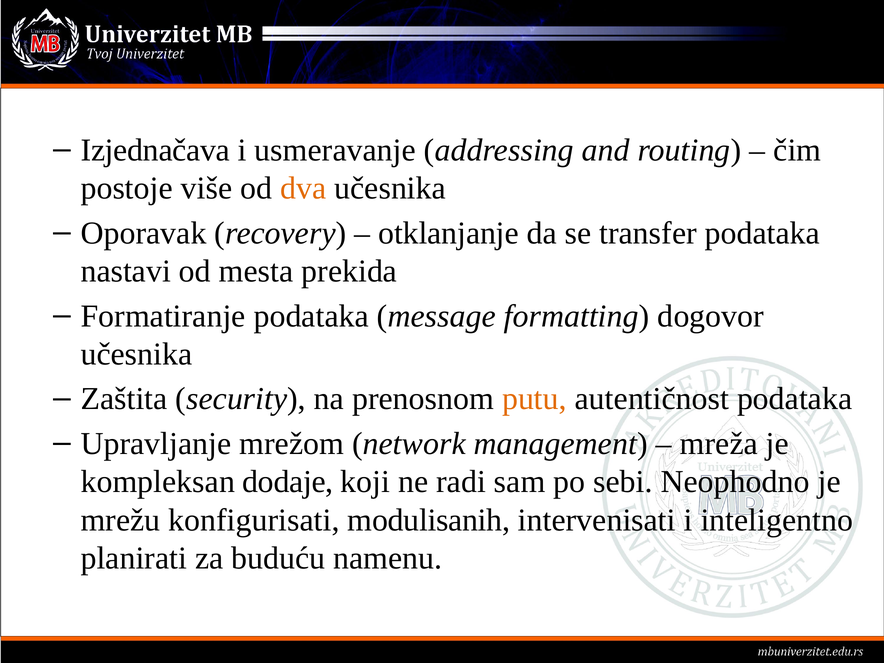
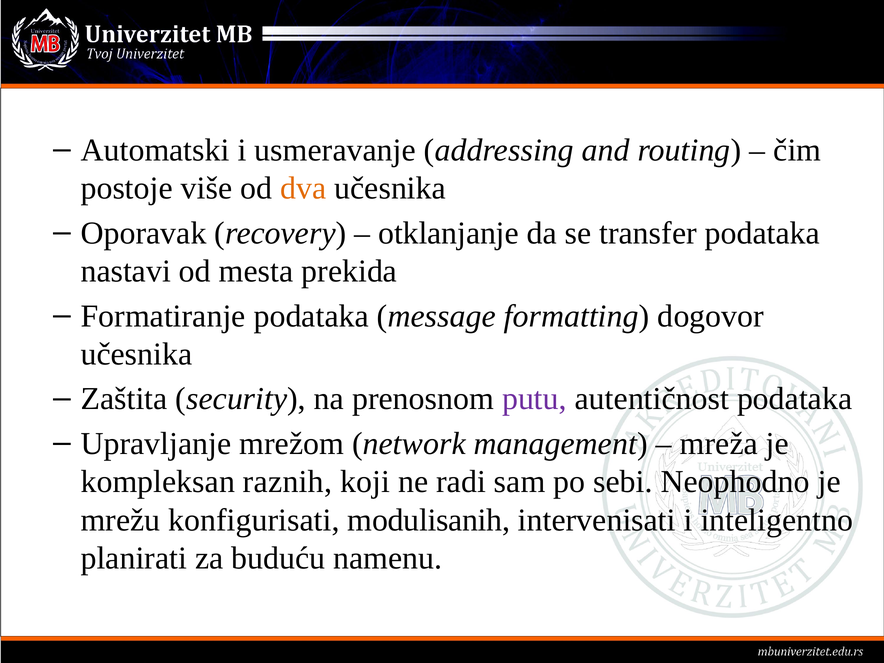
Izjednačava: Izjednačava -> Automatski
putu colour: orange -> purple
dodaje: dodaje -> raznih
